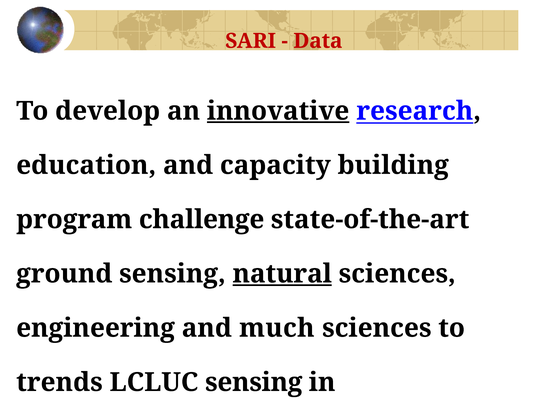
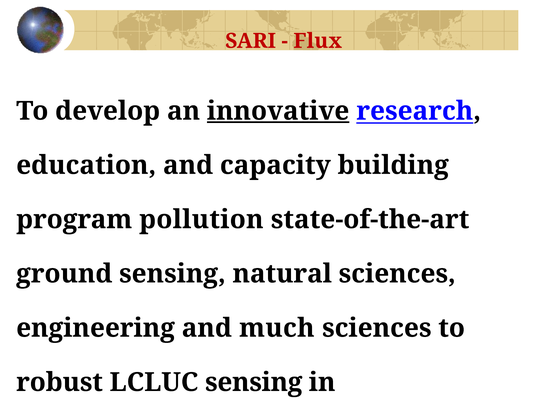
Data: Data -> Flux
challenge: challenge -> pollution
natural underline: present -> none
trends: trends -> robust
